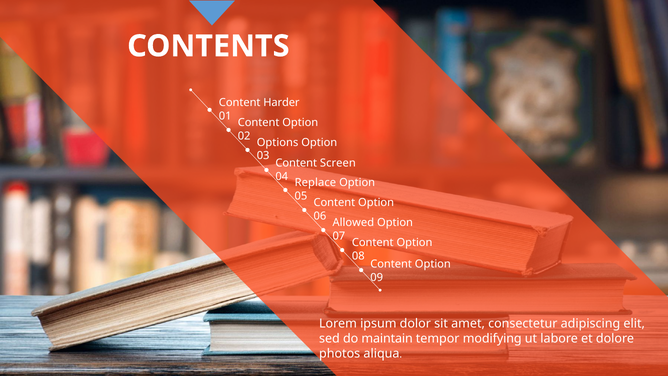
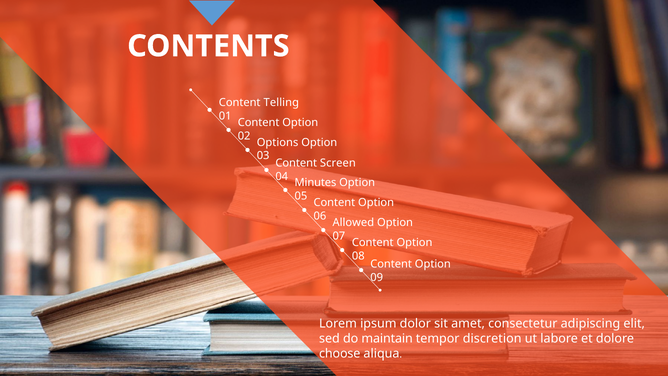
Harder: Harder -> Telling
Replace: Replace -> Minutes
modifying: modifying -> discretion
photos: photos -> choose
